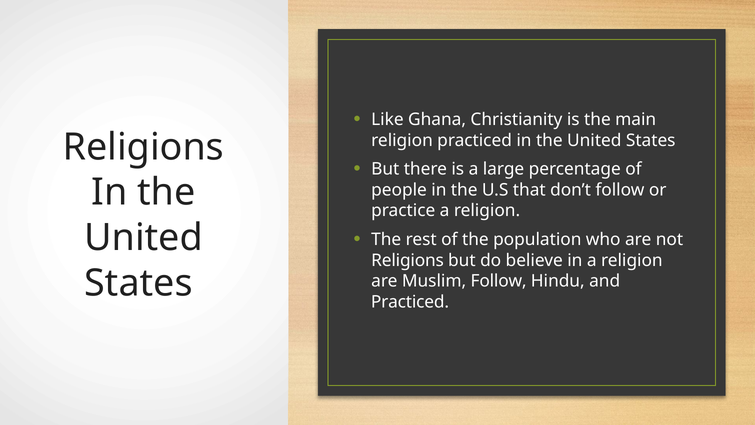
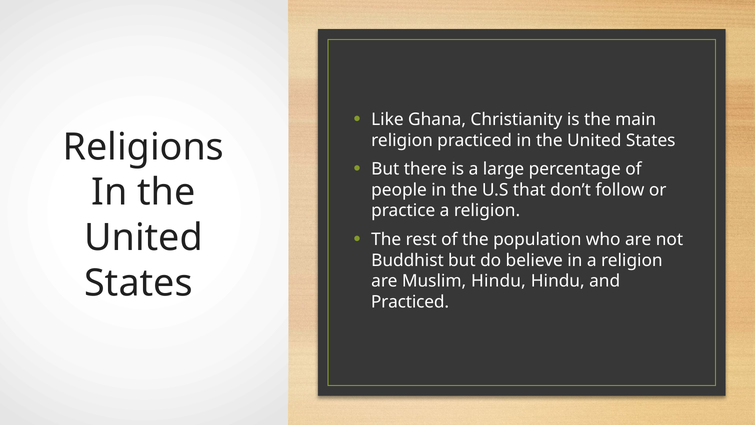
Religions at (408, 260): Religions -> Buddhist
Muslim Follow: Follow -> Hindu
